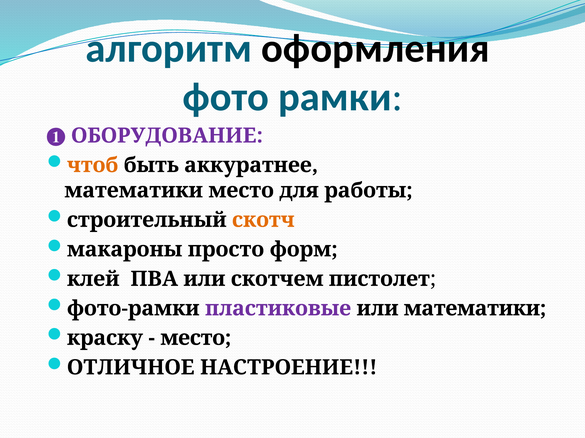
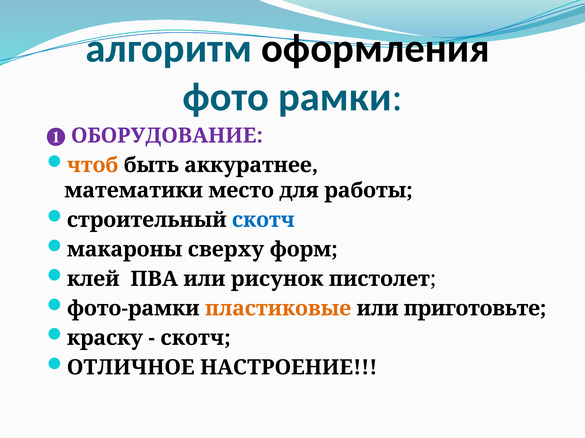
скотч at (263, 220) colour: orange -> blue
просто: просто -> сверху
скотчем: скотчем -> рисунок
пластиковые colour: purple -> orange
или математики: математики -> приготовьте
место at (196, 338): место -> скотч
